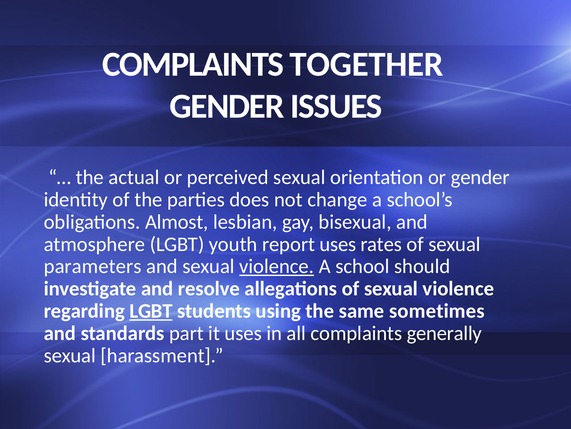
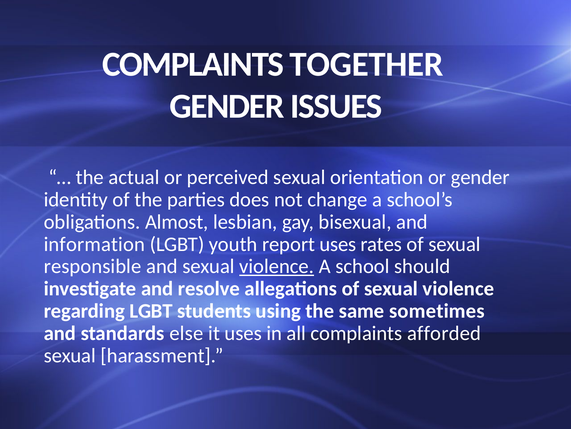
atmosphere: atmosphere -> information
parameters: parameters -> responsible
LGBT at (151, 311) underline: present -> none
part: part -> else
generally: generally -> afforded
